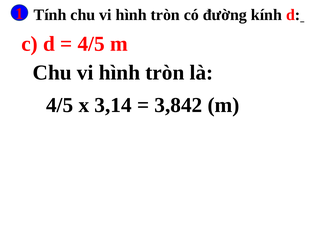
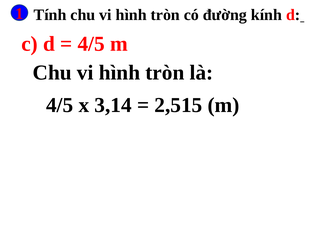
3,842: 3,842 -> 2,515
